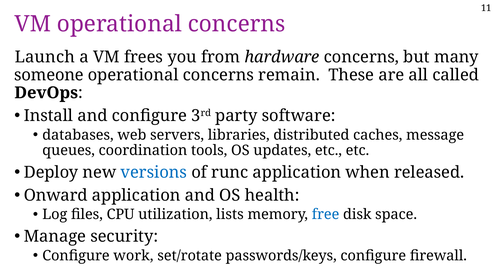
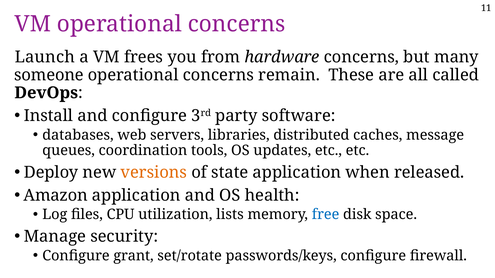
versions colour: blue -> orange
runc: runc -> state
Onward: Onward -> Amazon
work: work -> grant
